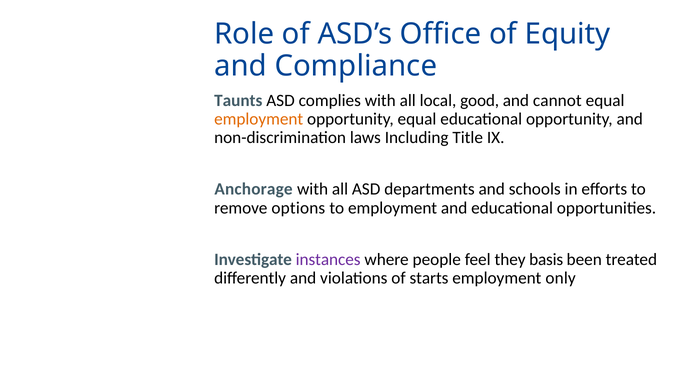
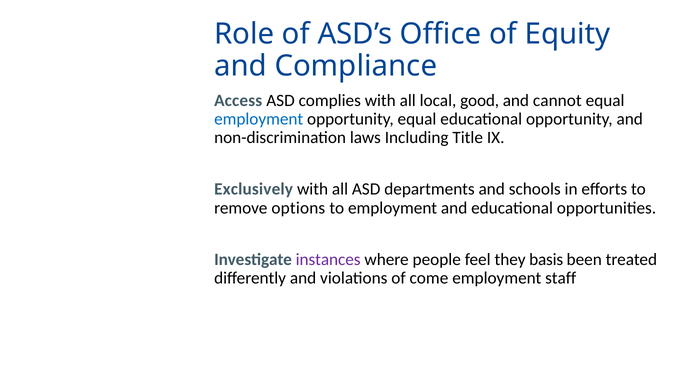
Taunts: Taunts -> Access
employment at (259, 119) colour: orange -> blue
Anchorage: Anchorage -> Exclusively
starts: starts -> come
only: only -> staff
